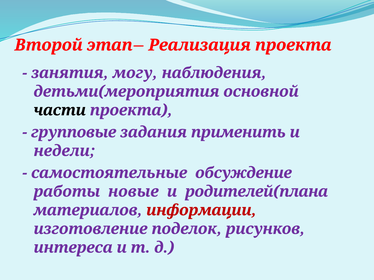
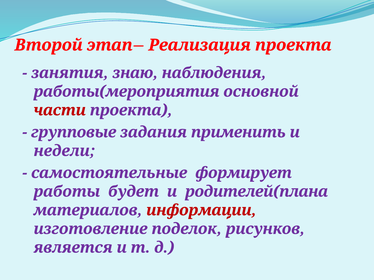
могу: могу -> знаю
детьми(мероприятия: детьми(мероприятия -> работы(мероприятия
части colour: black -> red
обсуждение: обсуждение -> формирует
новые: новые -> будет
интереса: интереса -> является
